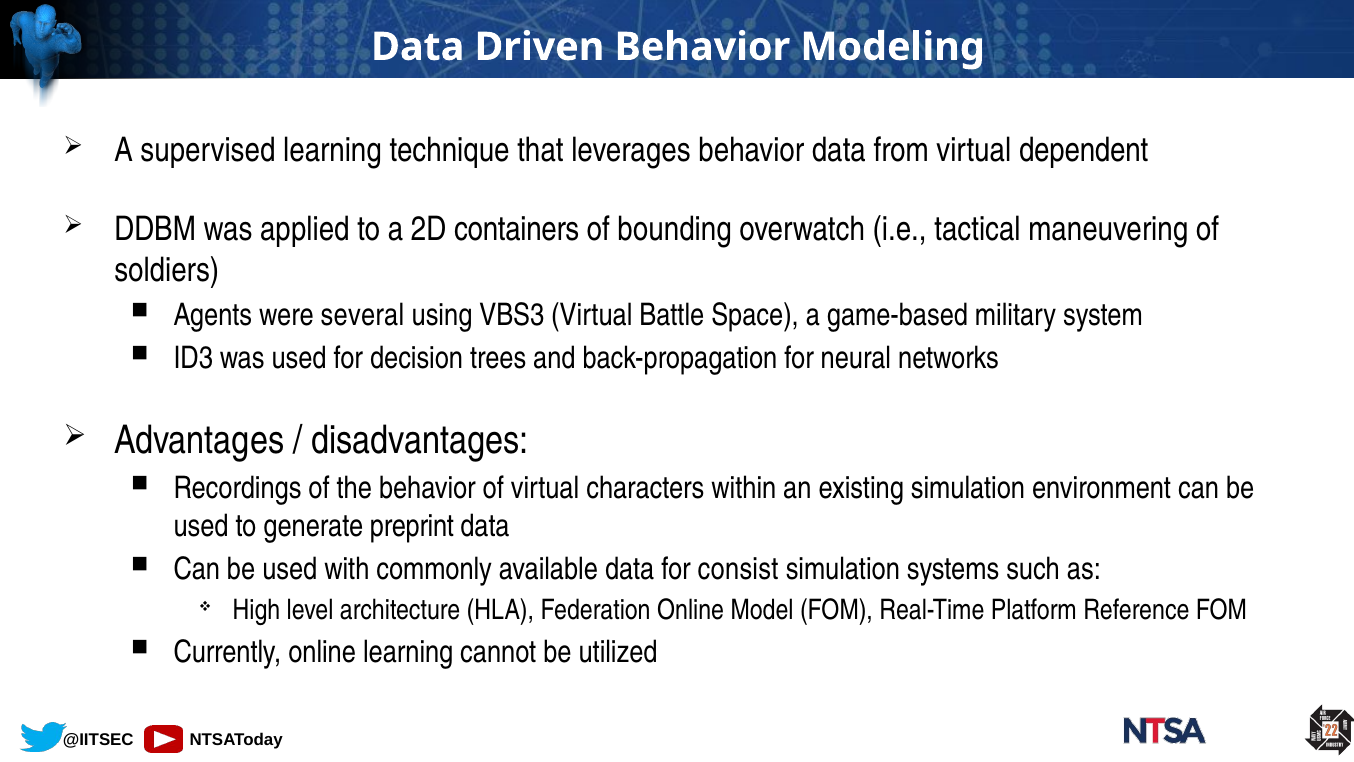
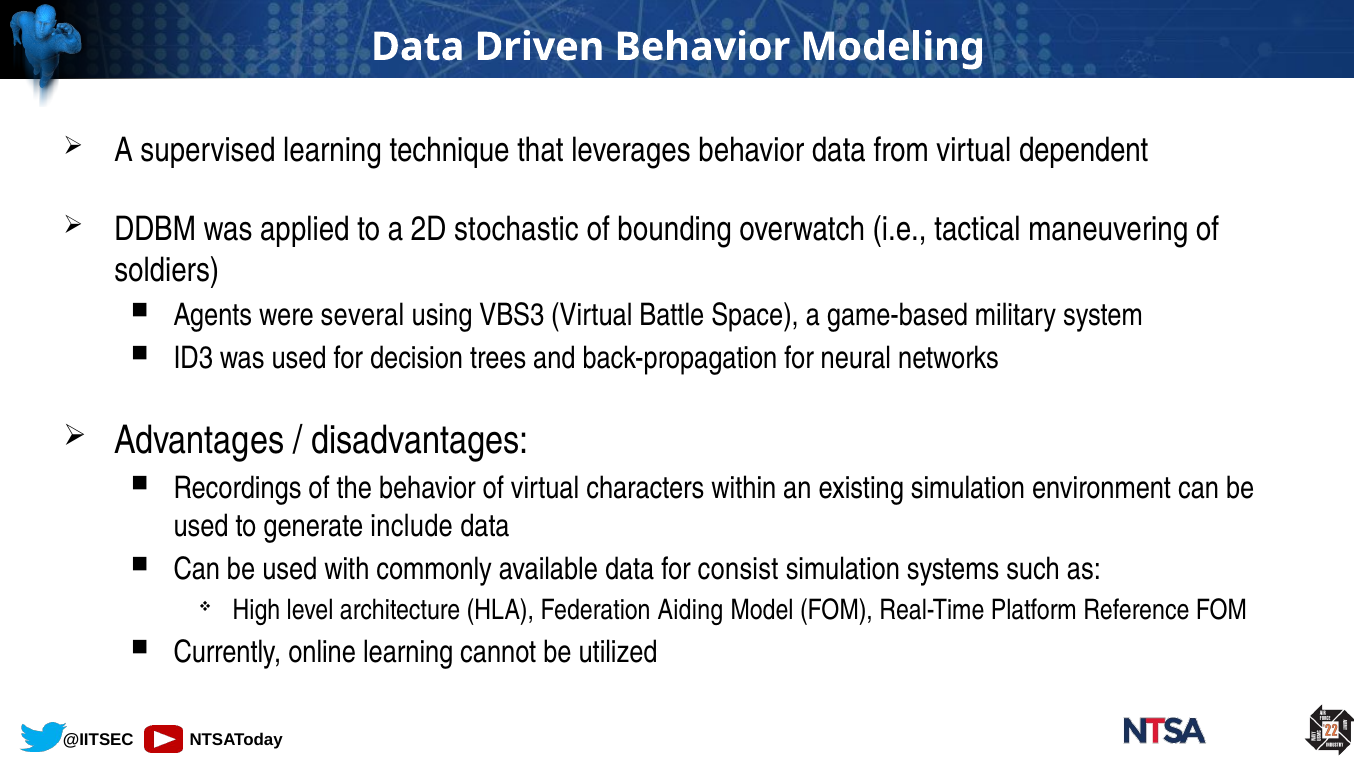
containers: containers -> stochastic
preprint: preprint -> include
Federation Online: Online -> Aiding
